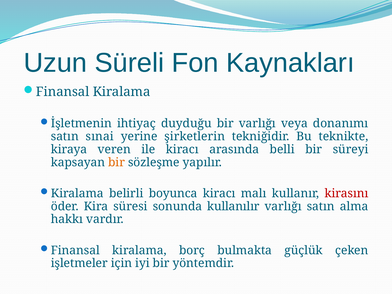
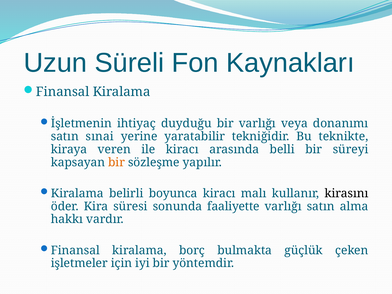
şirketlerin: şirketlerin -> yaratabilir
kirasını colour: red -> black
kullanılır: kullanılır -> faaliyette
